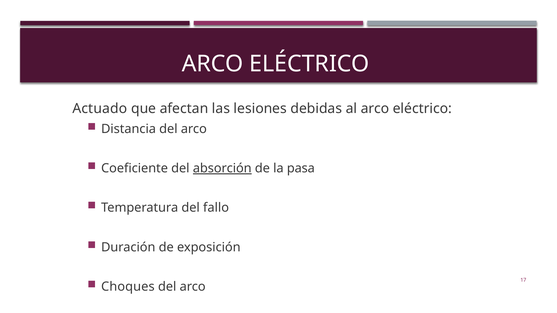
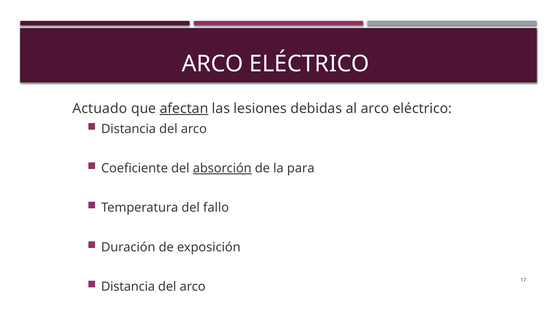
afectan underline: none -> present
pasa: pasa -> para
Choques at (128, 287): Choques -> Distancia
